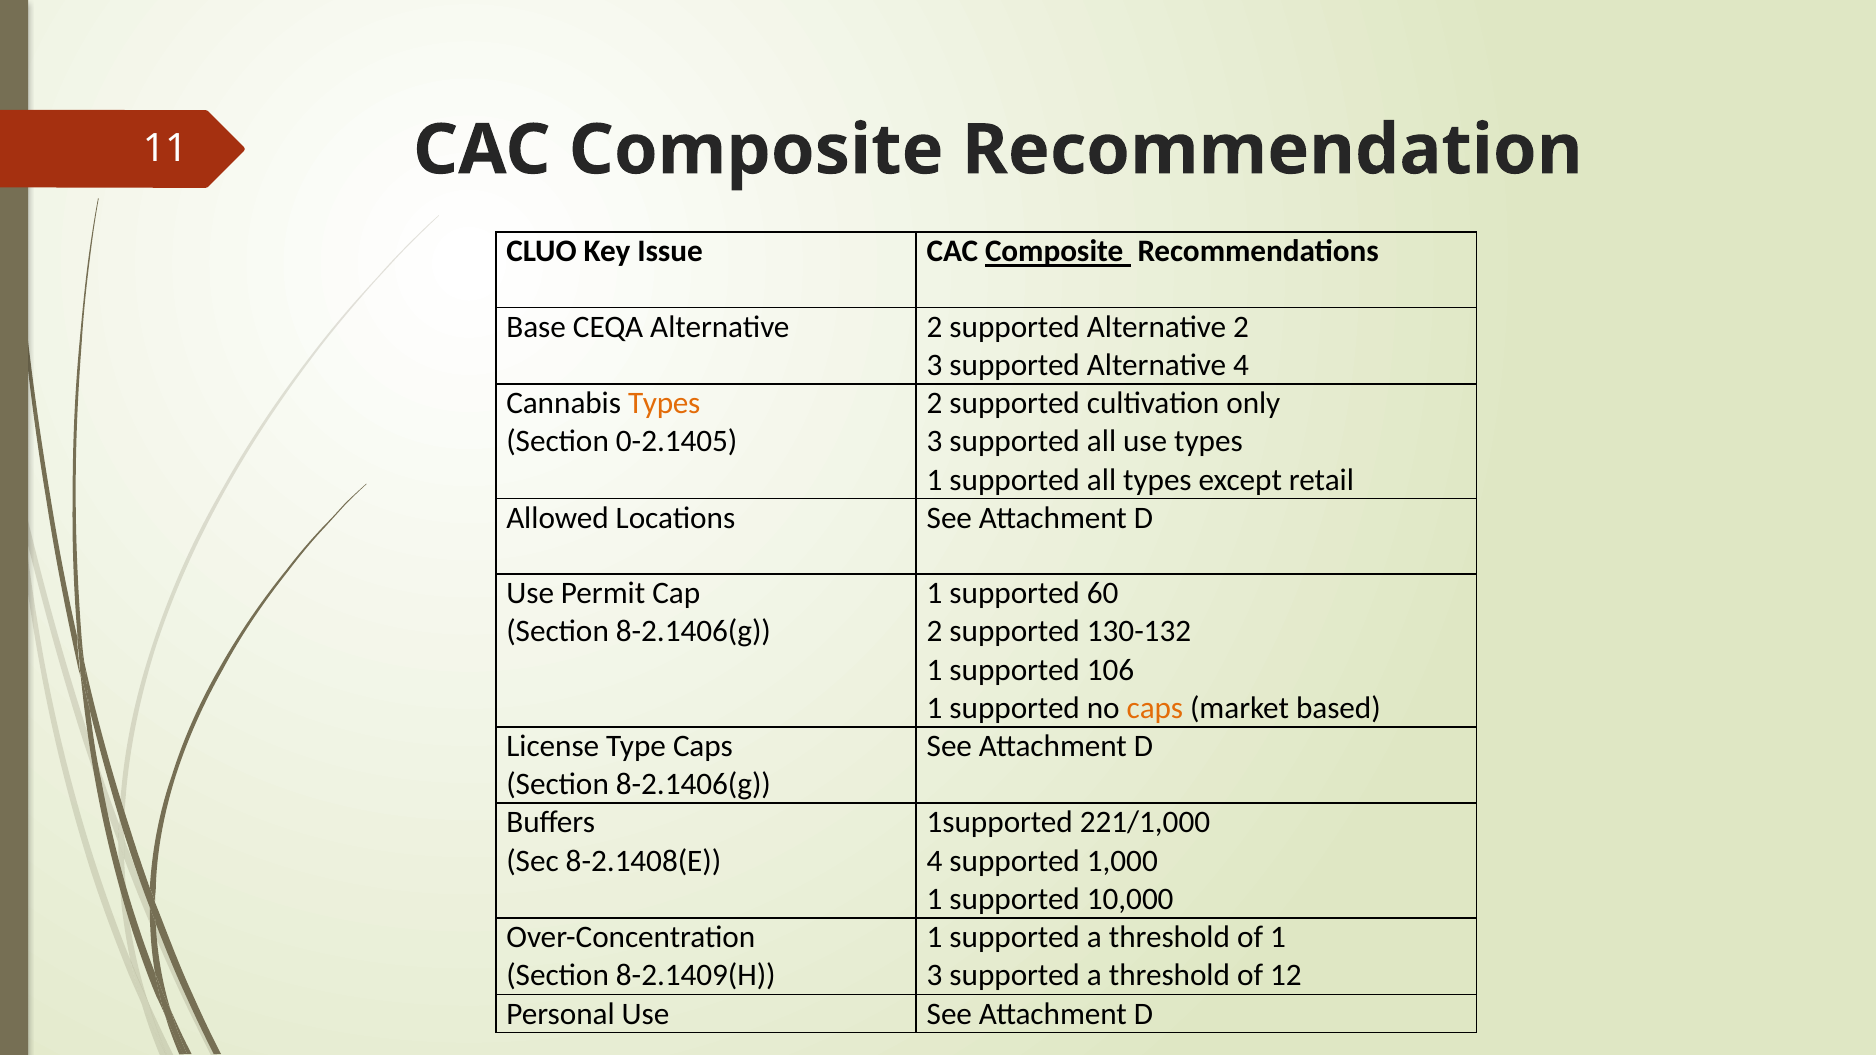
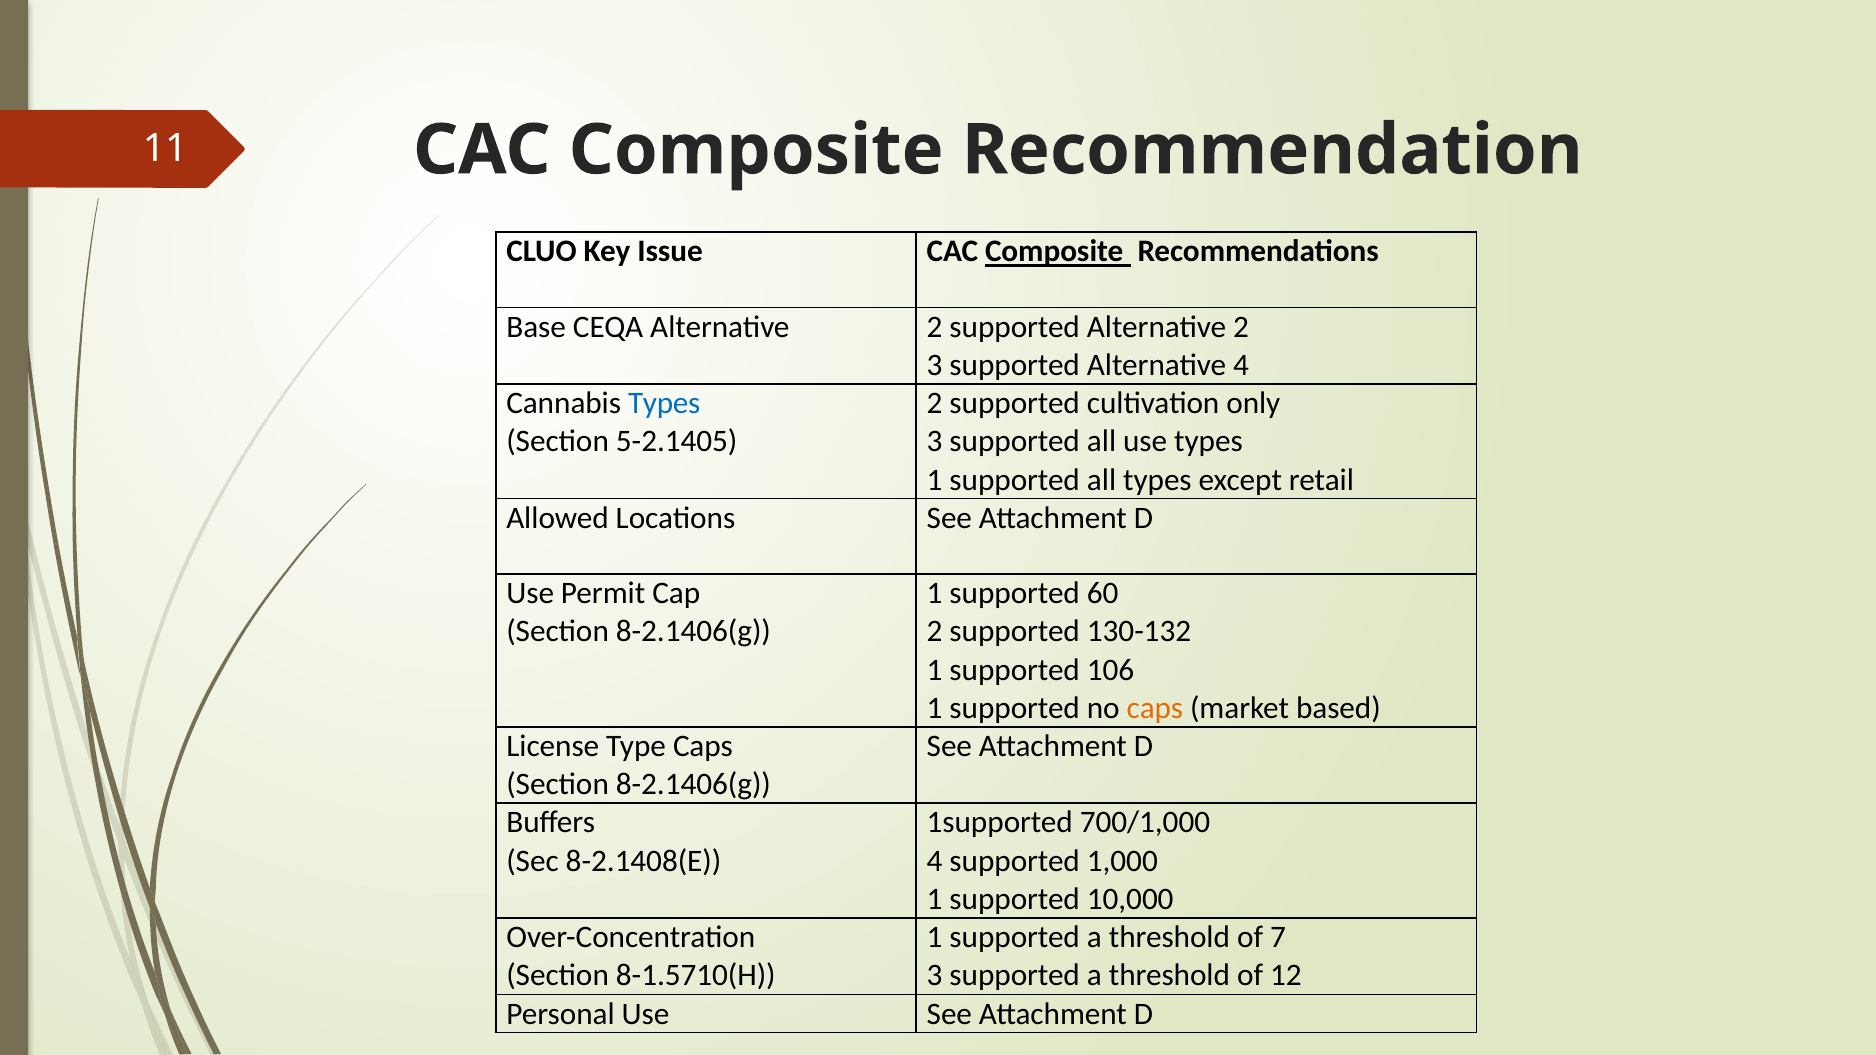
Types at (664, 403) colour: orange -> blue
0-2.1405: 0-2.1405 -> 5-2.1405
221/1,000: 221/1,000 -> 700/1,000
of 1: 1 -> 7
8-2.1409(H: 8-2.1409(H -> 8-1.5710(H
